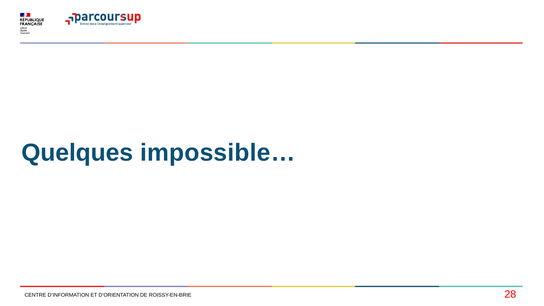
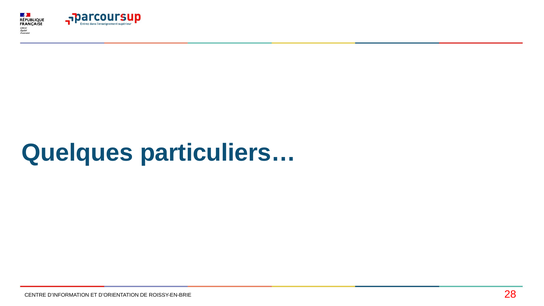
impossible…: impossible… -> particuliers…
